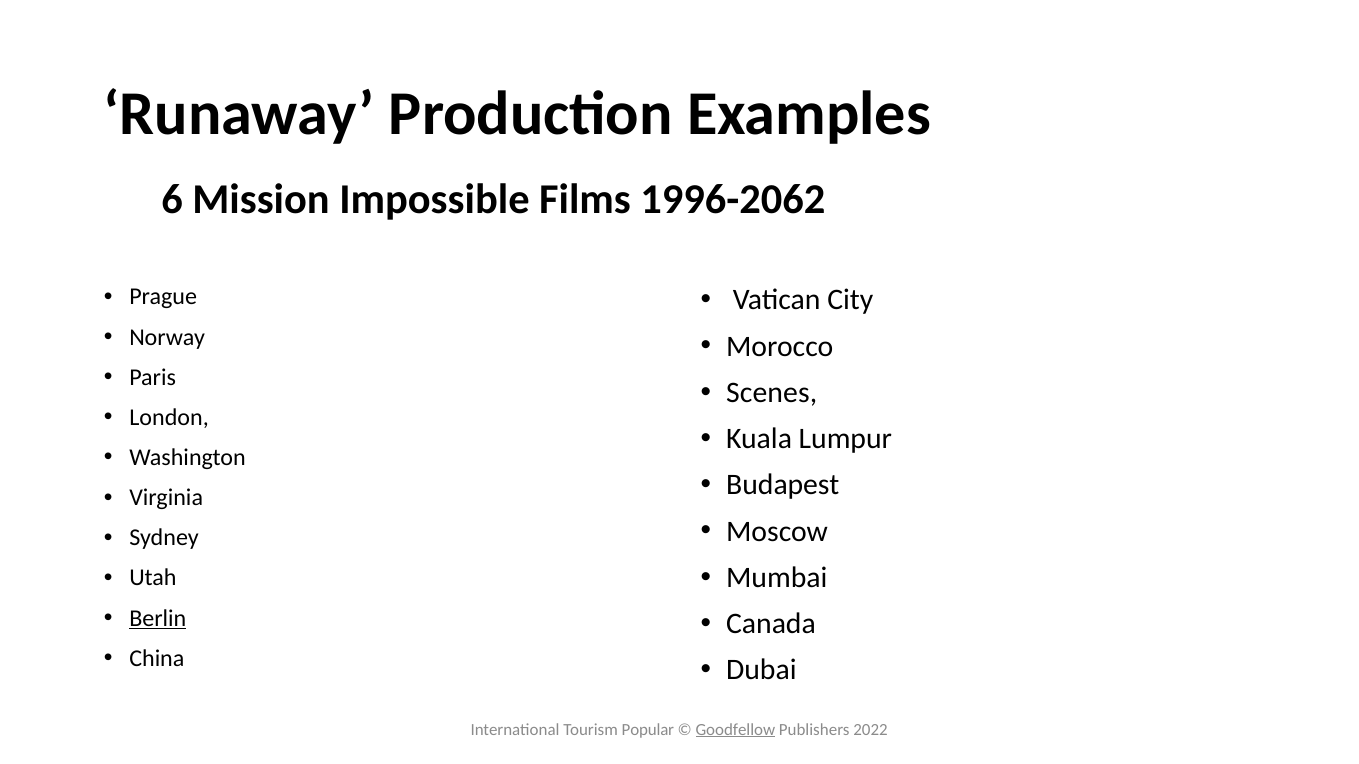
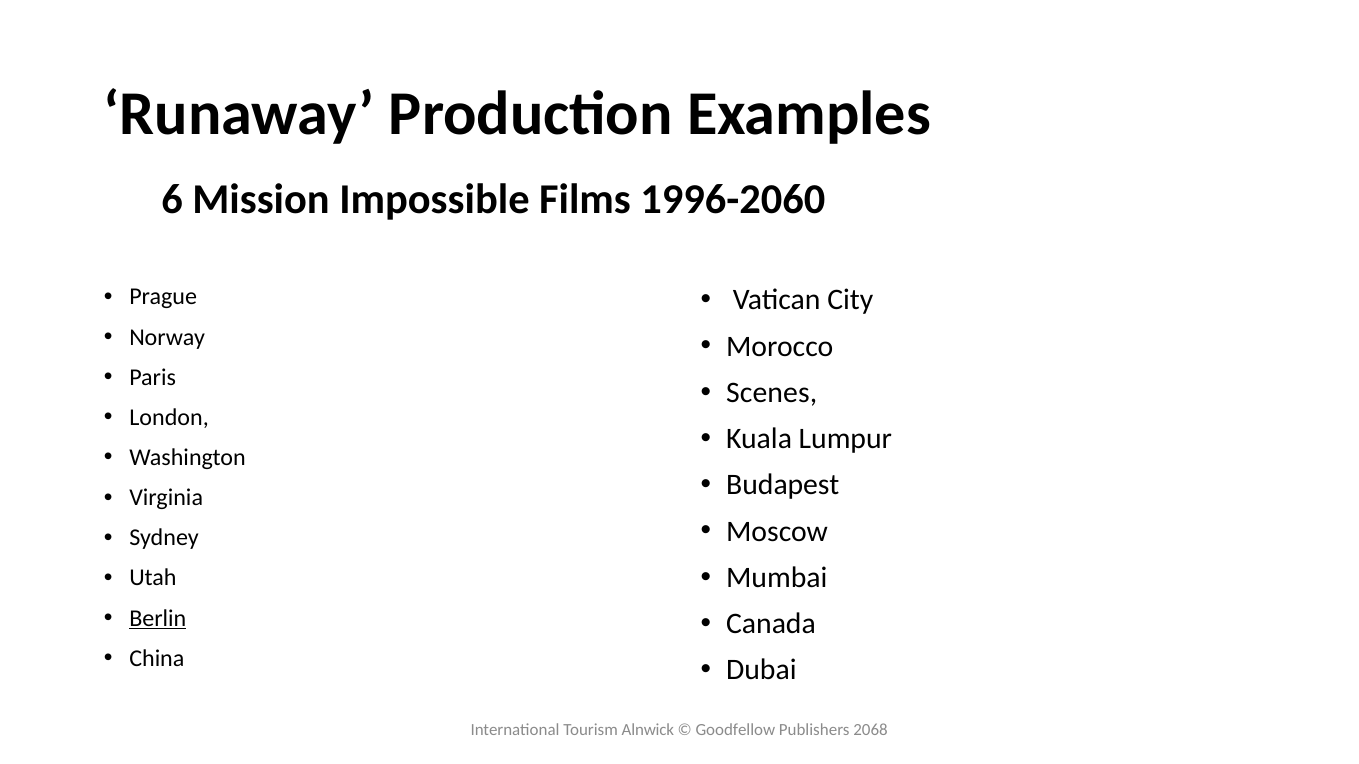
1996-2062: 1996-2062 -> 1996-2060
Popular: Popular -> Alnwick
Goodfellow underline: present -> none
2022: 2022 -> 2068
